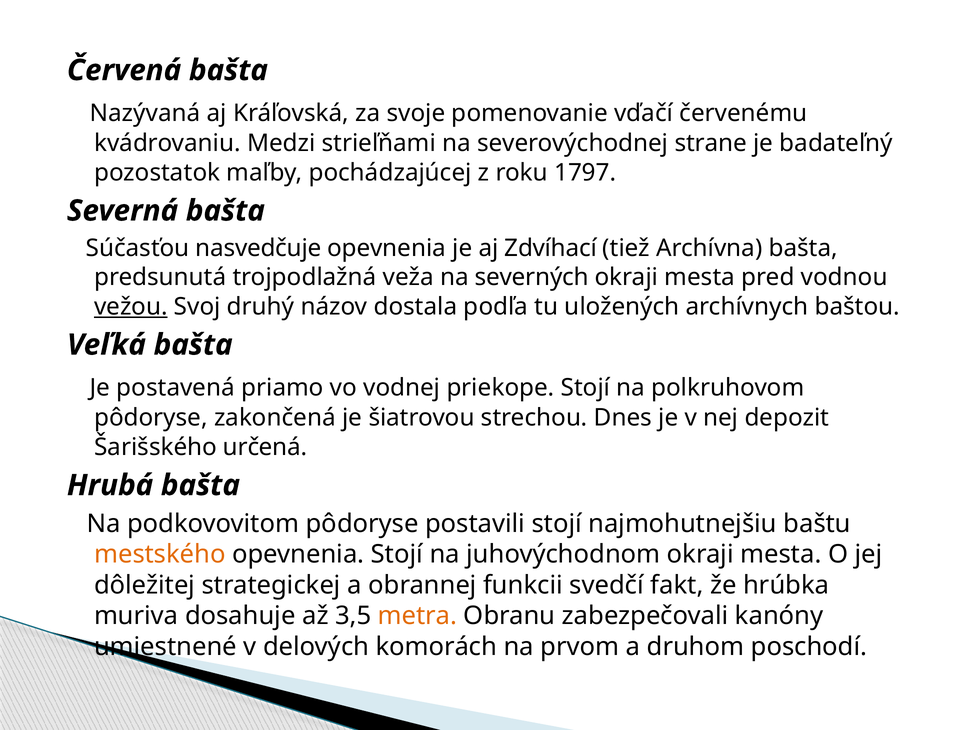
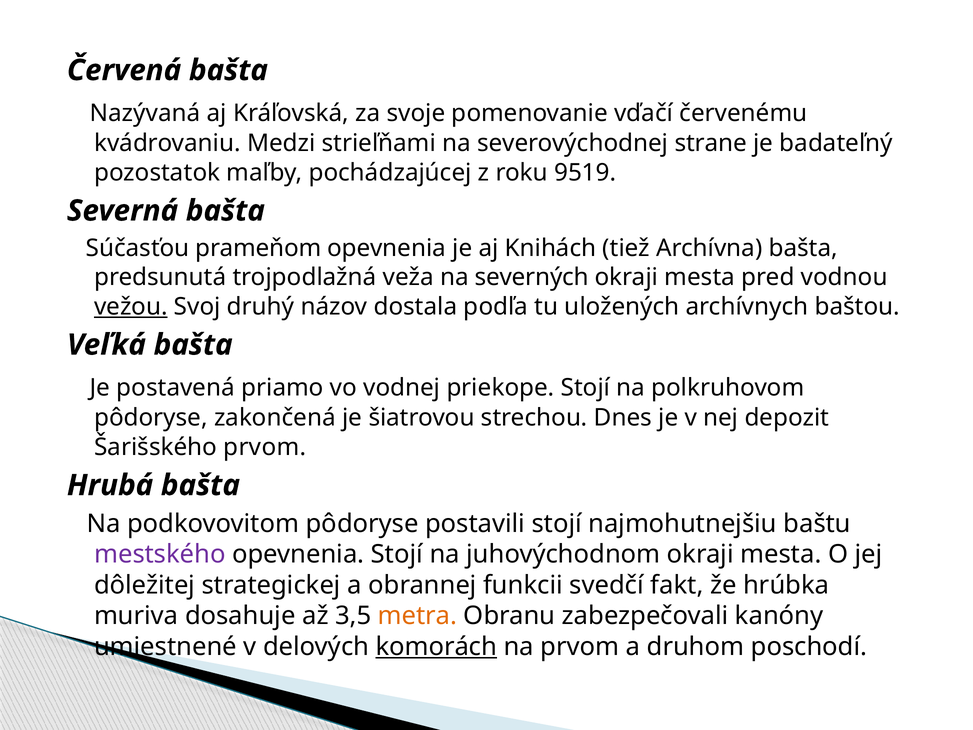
1797: 1797 -> 9519
nasvedčuje: nasvedčuje -> prameňom
Zdvíhací: Zdvíhací -> Knihách
Šarišského určená: určená -> prvom
mestského colour: orange -> purple
komorách underline: none -> present
